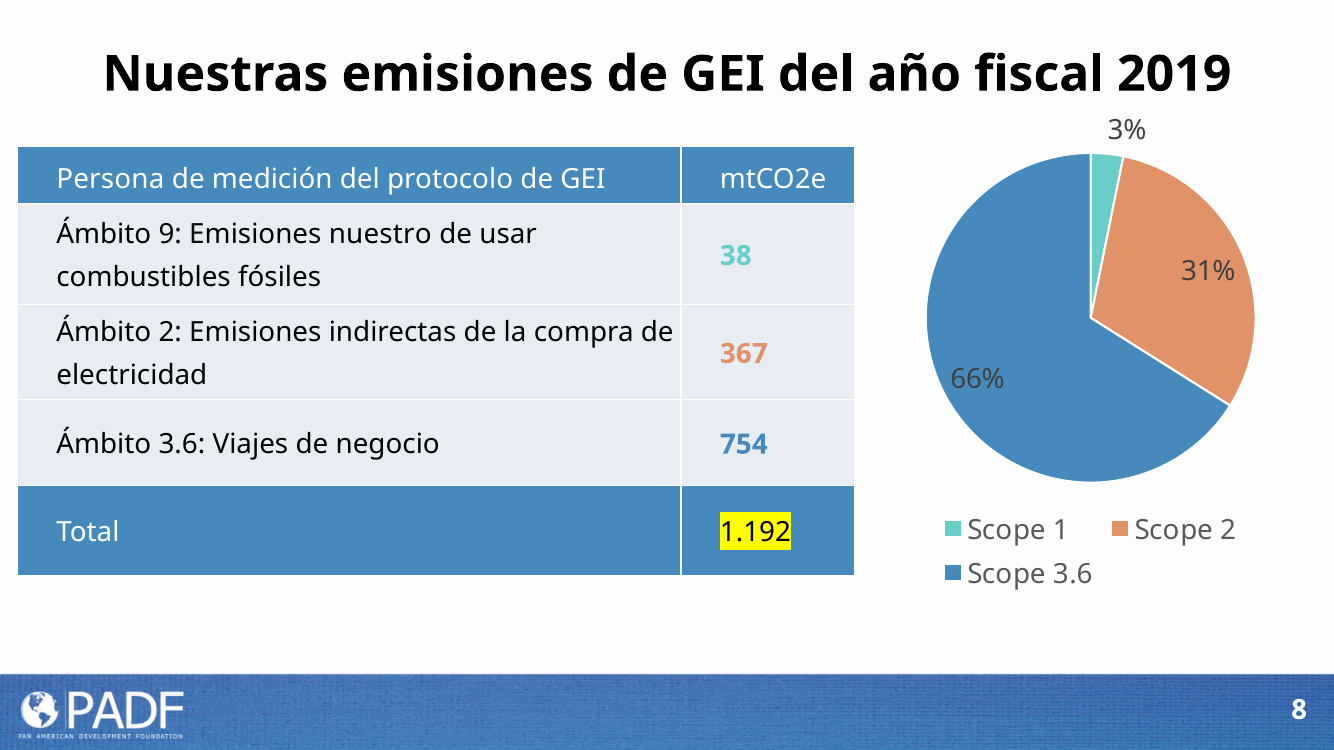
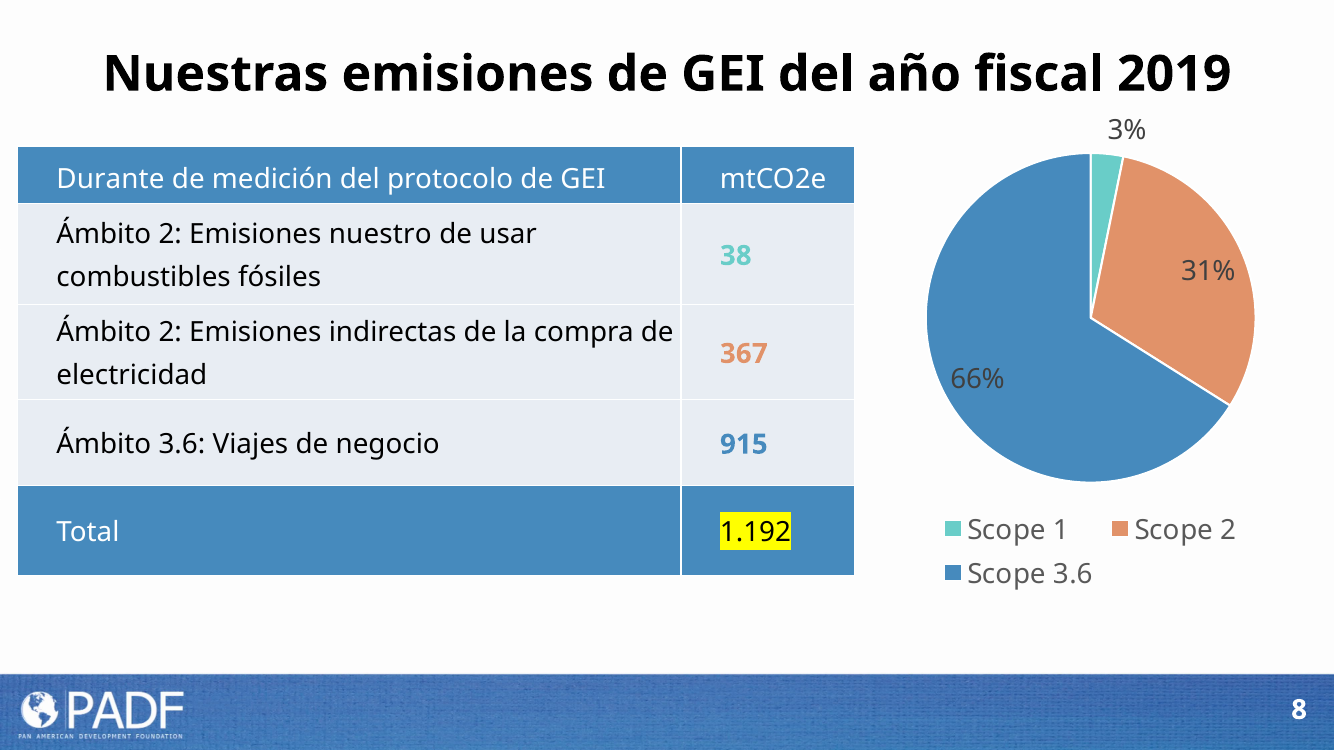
Persona: Persona -> Durante
9 at (170, 234): 9 -> 2
754: 754 -> 915
